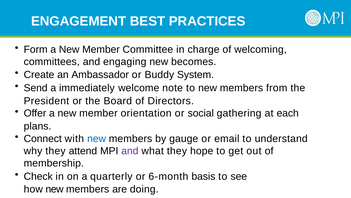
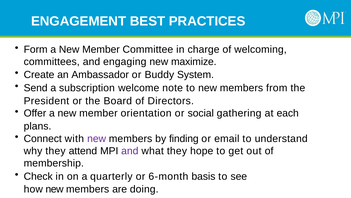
becomes: becomes -> maximize
immediately: immediately -> subscription
new at (97, 138) colour: blue -> purple
gauge: gauge -> finding
